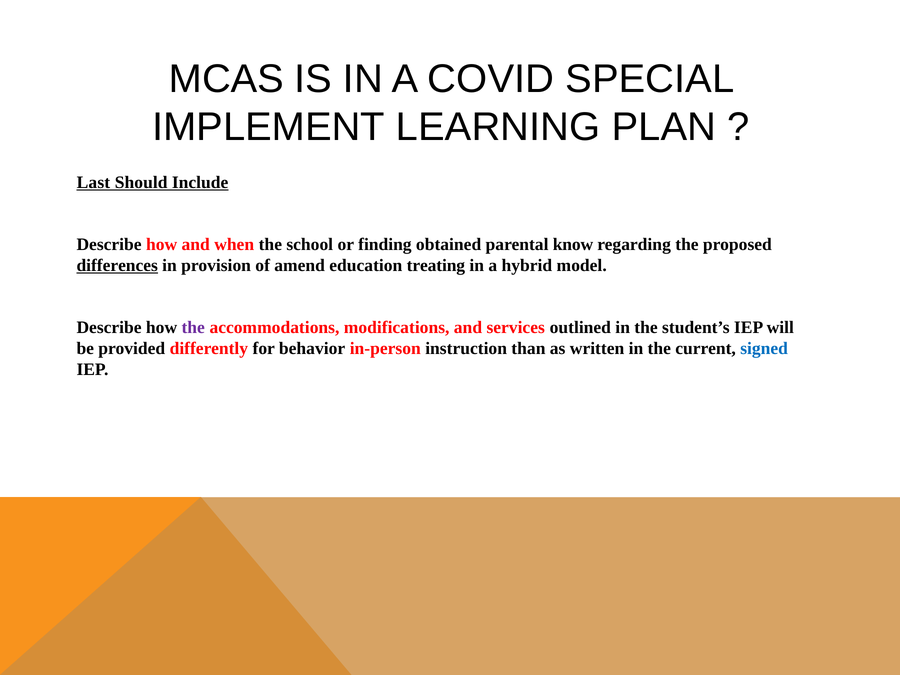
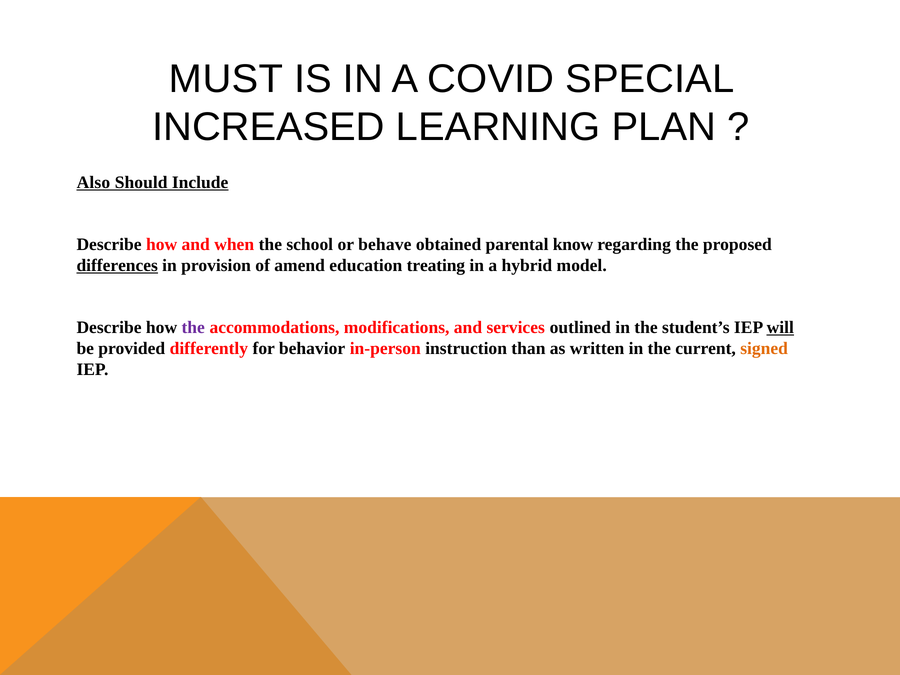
MCAS: MCAS -> MUST
IMPLEMENT: IMPLEMENT -> INCREASED
Last: Last -> Also
finding: finding -> behave
will underline: none -> present
signed colour: blue -> orange
